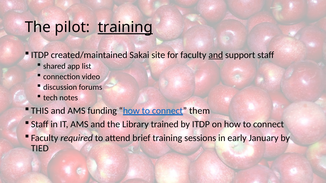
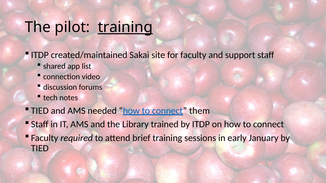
and at (216, 55) underline: present -> none
THIS at (40, 111): THIS -> TIED
funding: funding -> needed
